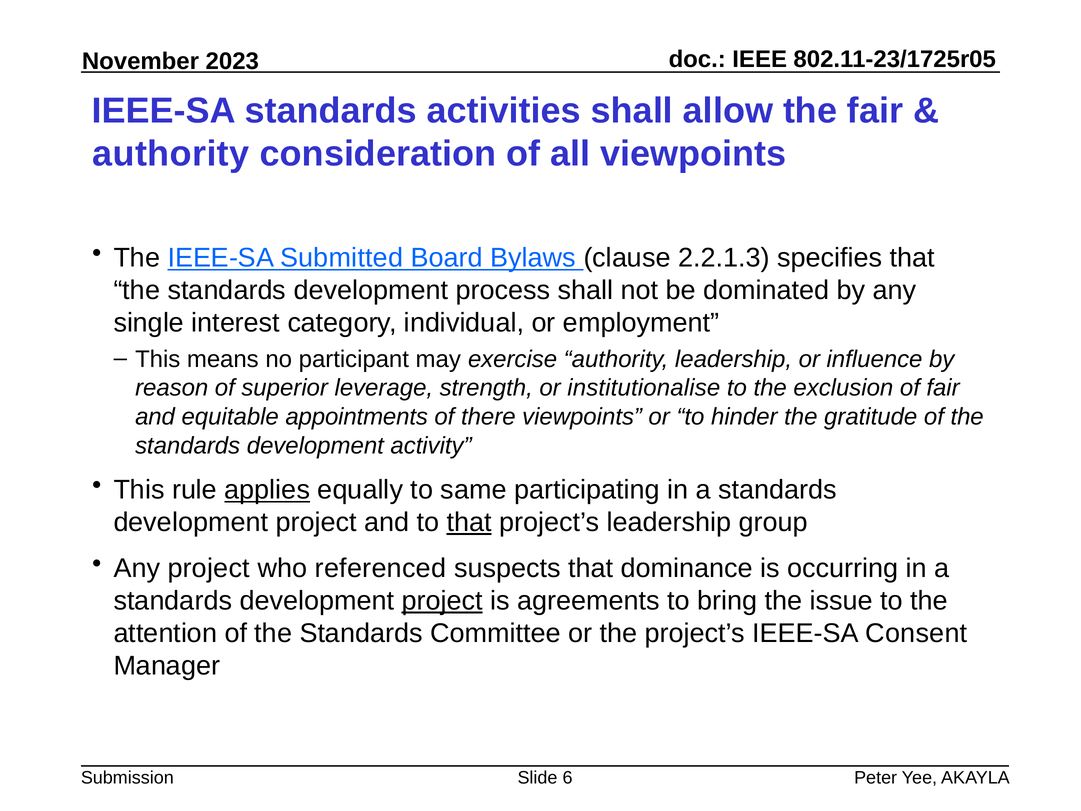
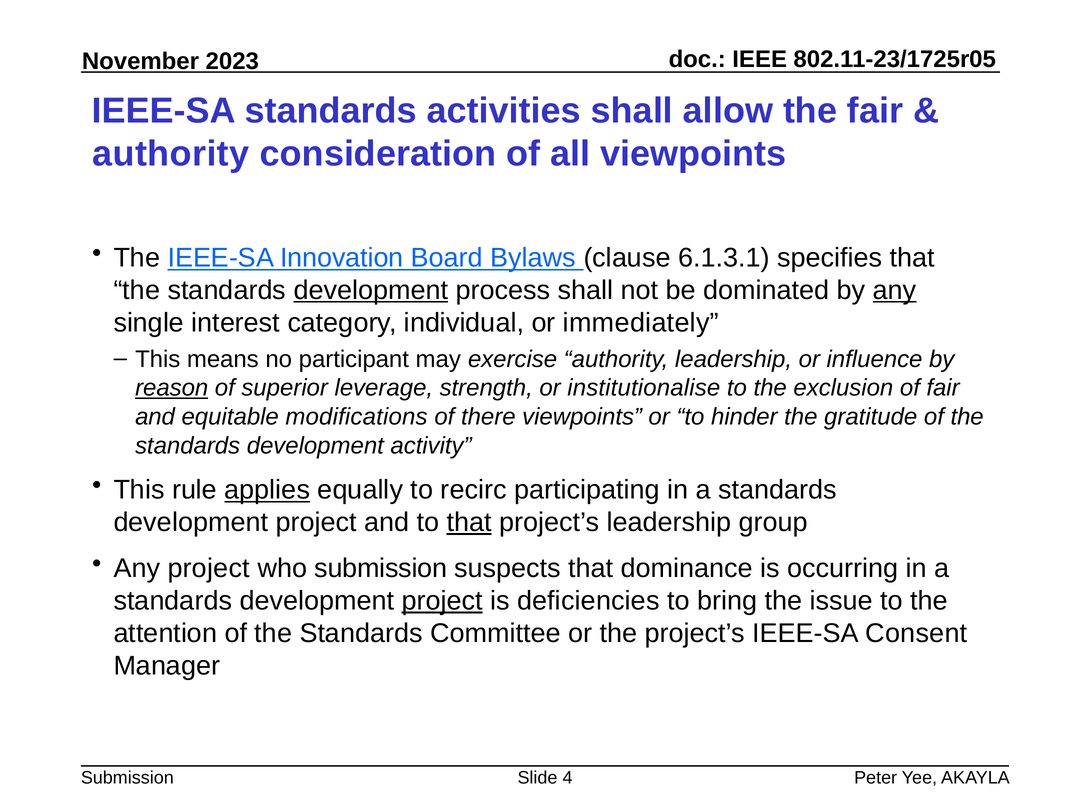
Submitted: Submitted -> Innovation
2.2.1.3: 2.2.1.3 -> 6.1.3.1
development at (371, 290) underline: none -> present
any at (895, 290) underline: none -> present
employment: employment -> immediately
reason underline: none -> present
appointments: appointments -> modifications
same: same -> recirc
who referenced: referenced -> submission
agreements: agreements -> deficiencies
6: 6 -> 4
